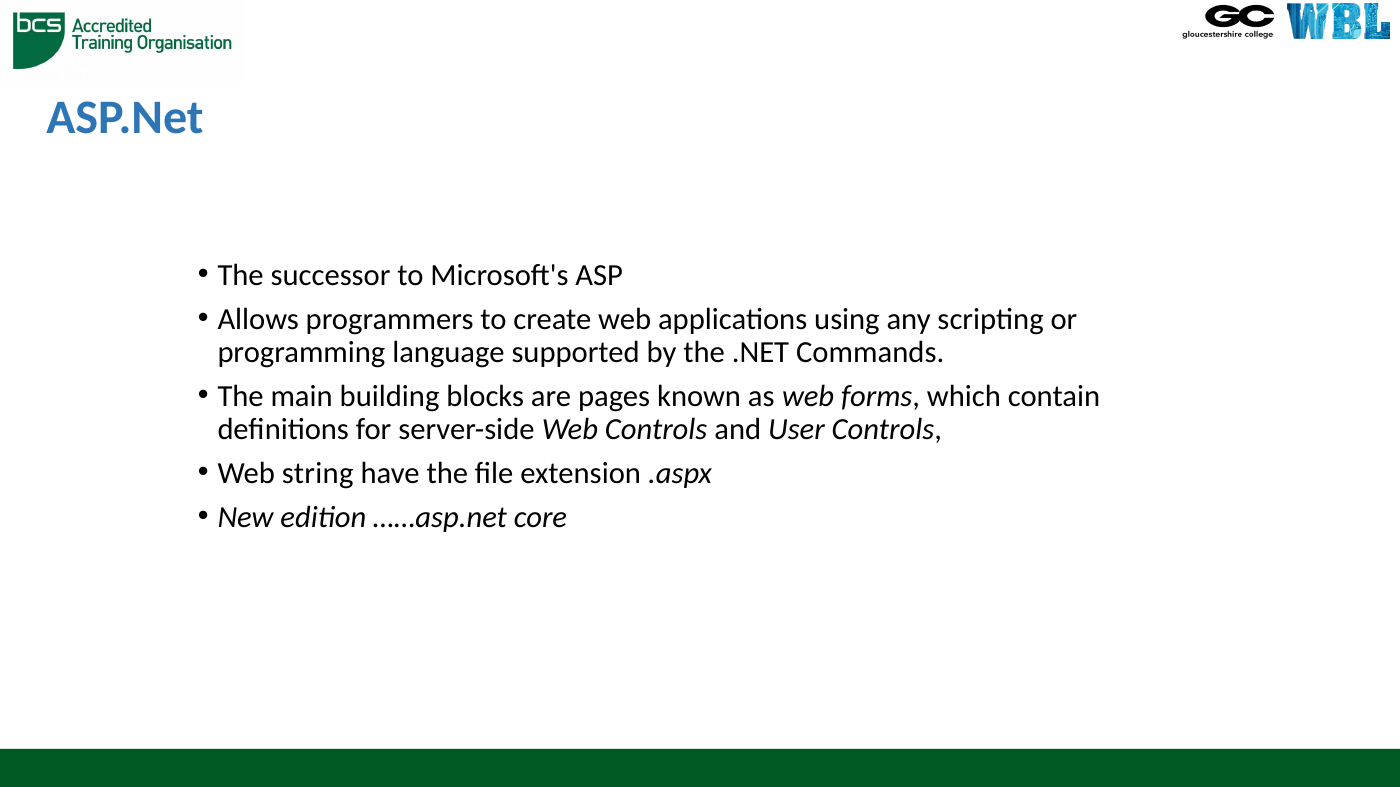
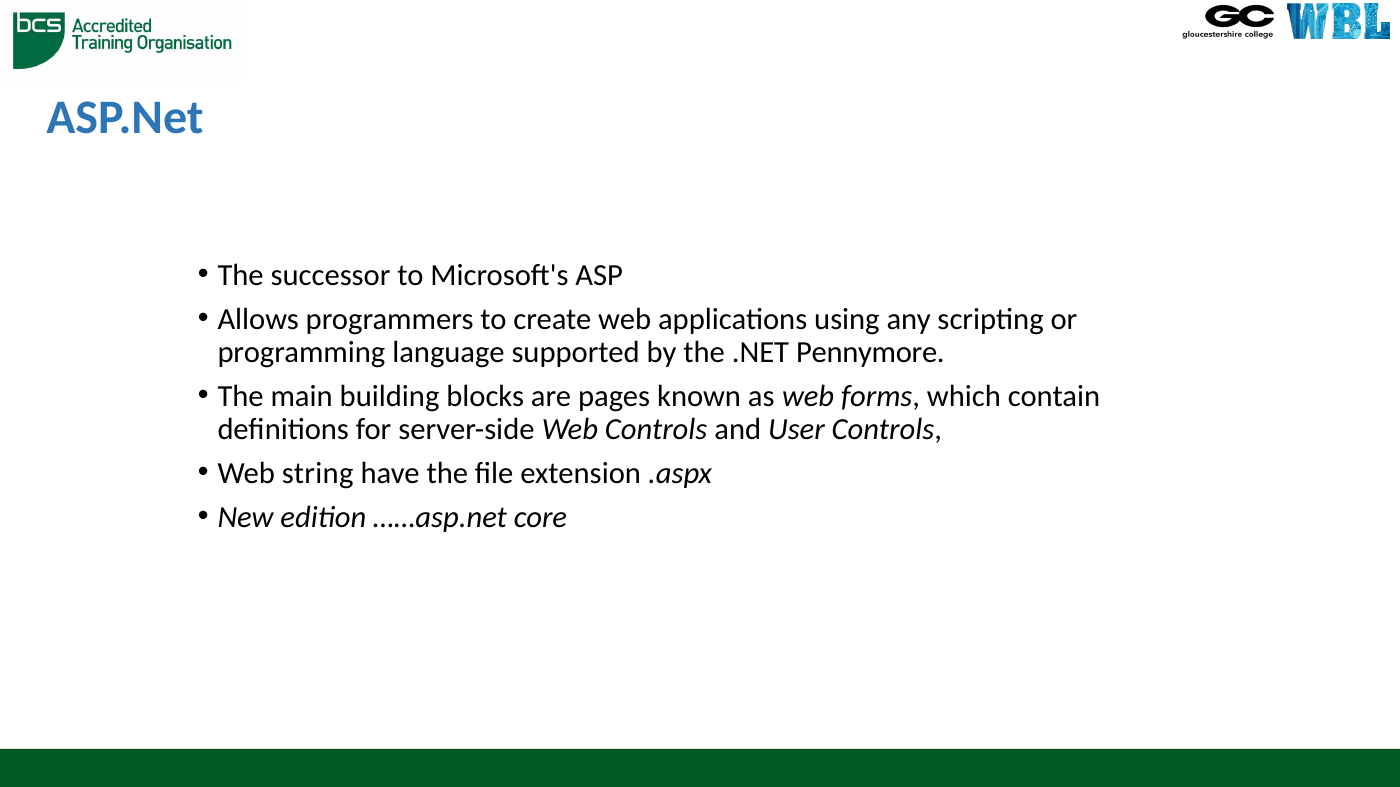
Commands: Commands -> Pennymore
